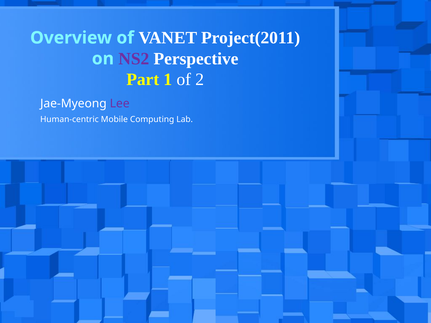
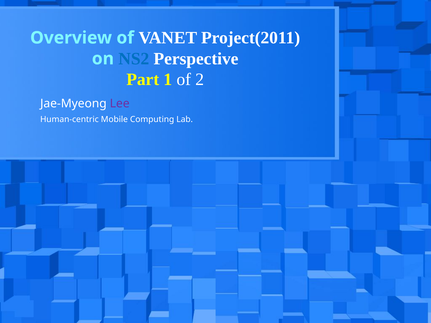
NS2 colour: purple -> blue
